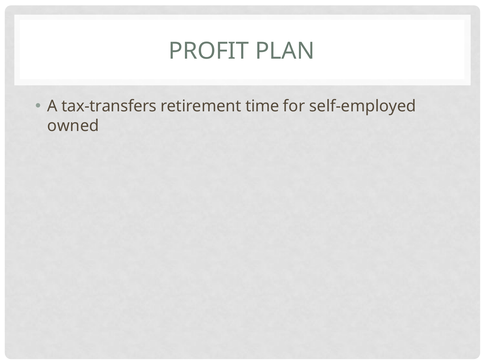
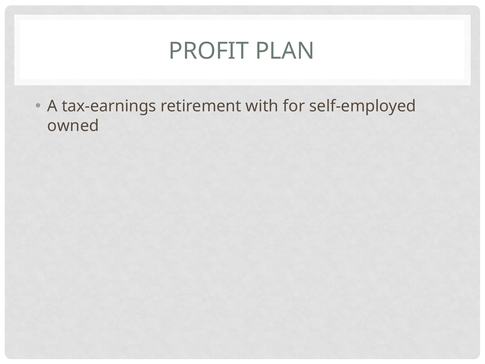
tax-transfers: tax-transfers -> tax-earnings
time: time -> with
